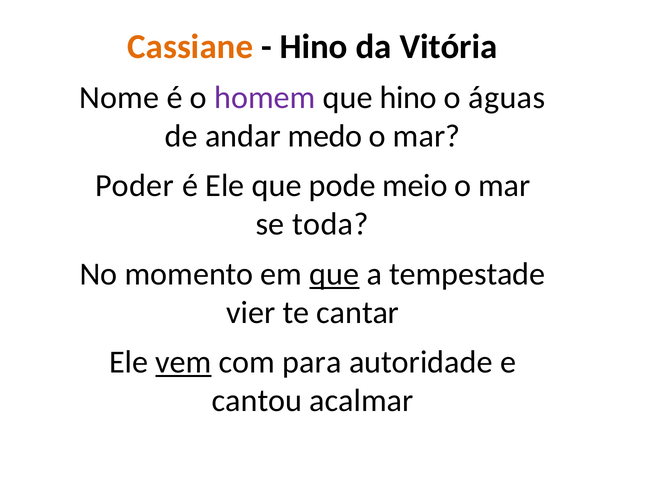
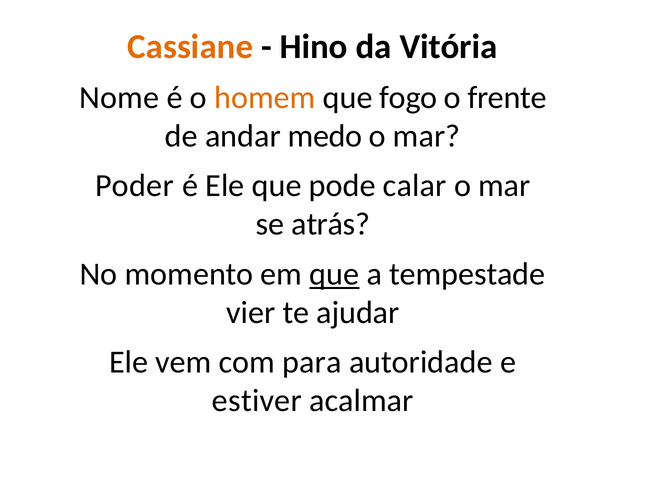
homem colour: purple -> orange
que hino: hino -> fogo
águas: águas -> frente
meio: meio -> calar
toda: toda -> atrás
cantar: cantar -> ajudar
vem underline: present -> none
cantou: cantou -> estiver
